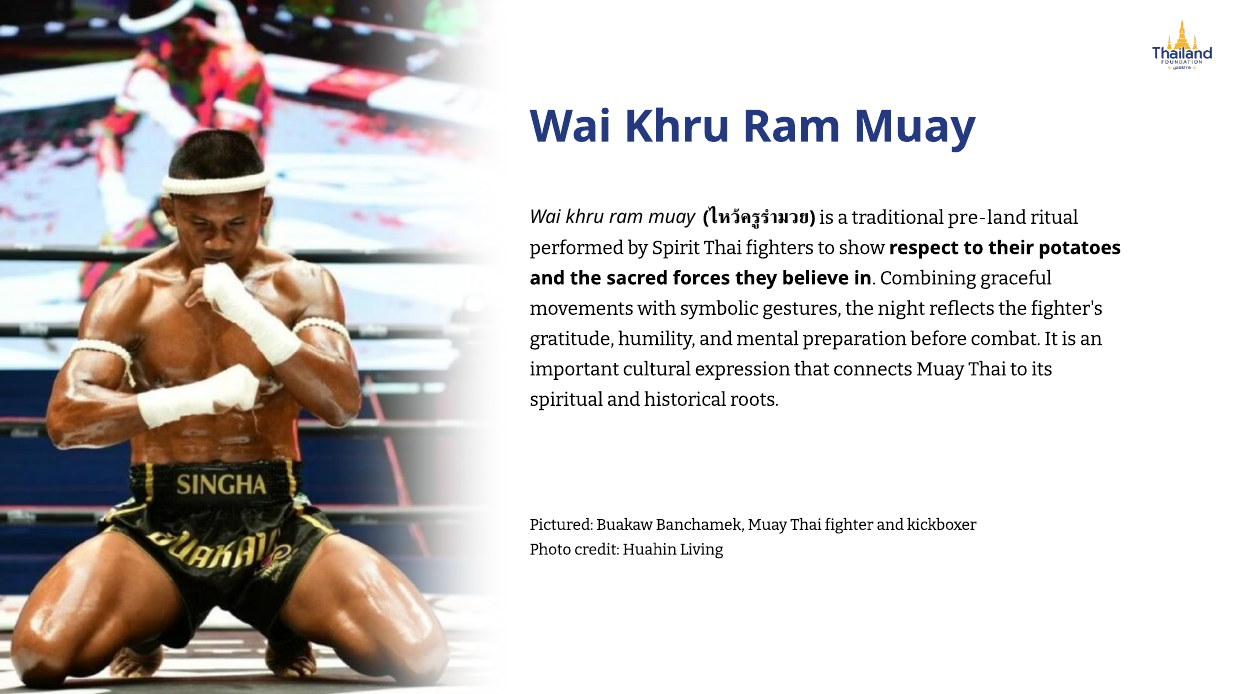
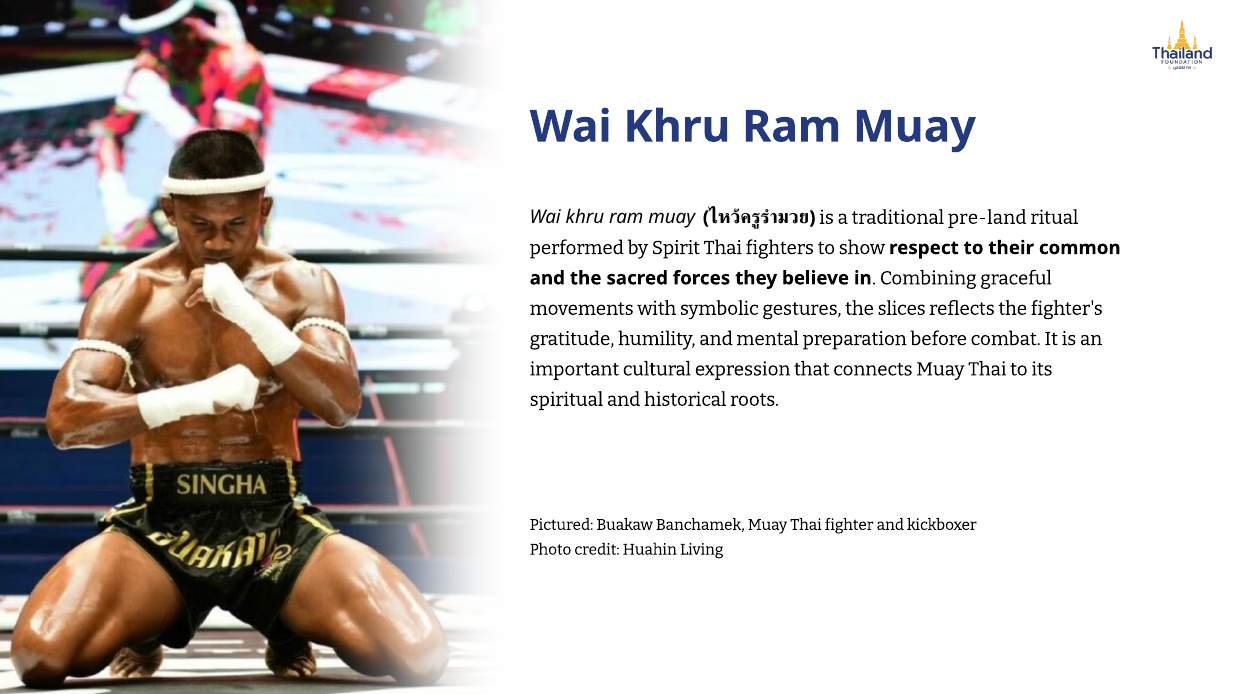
potatoes: potatoes -> common
night: night -> slices
